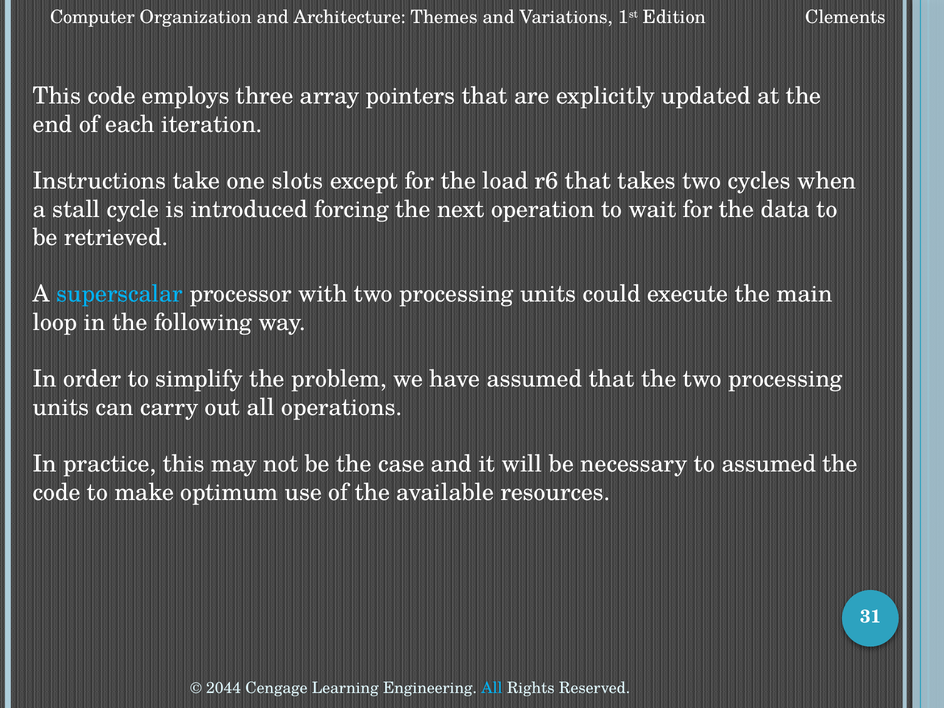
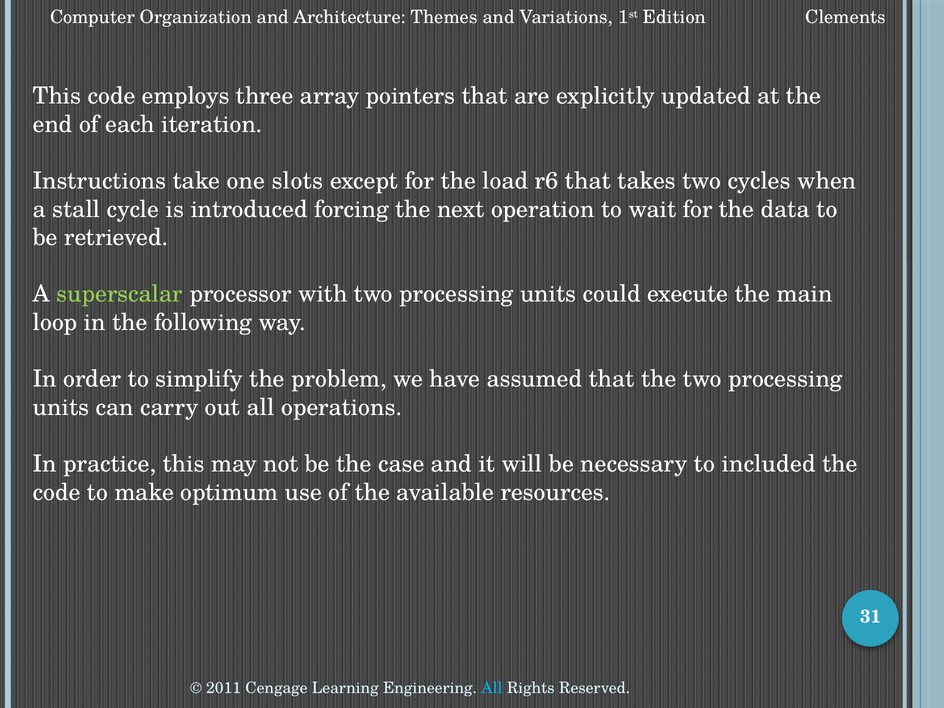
superscalar colour: light blue -> light green
to assumed: assumed -> included
2044: 2044 -> 2011
